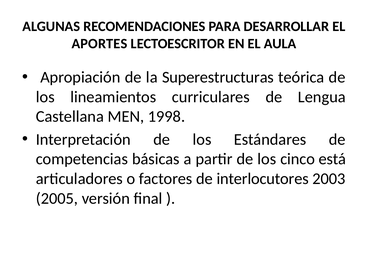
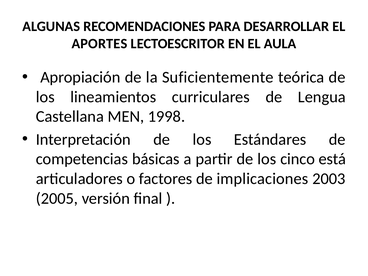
Superestructuras: Superestructuras -> Suficientemente
interlocutores: interlocutores -> implicaciones
